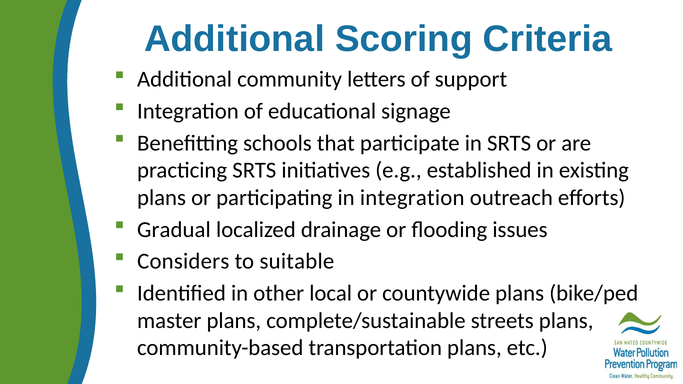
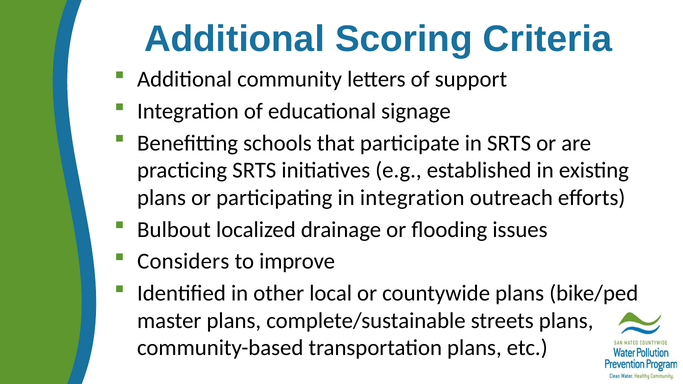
Gradual: Gradual -> Bulbout
suitable: suitable -> improve
